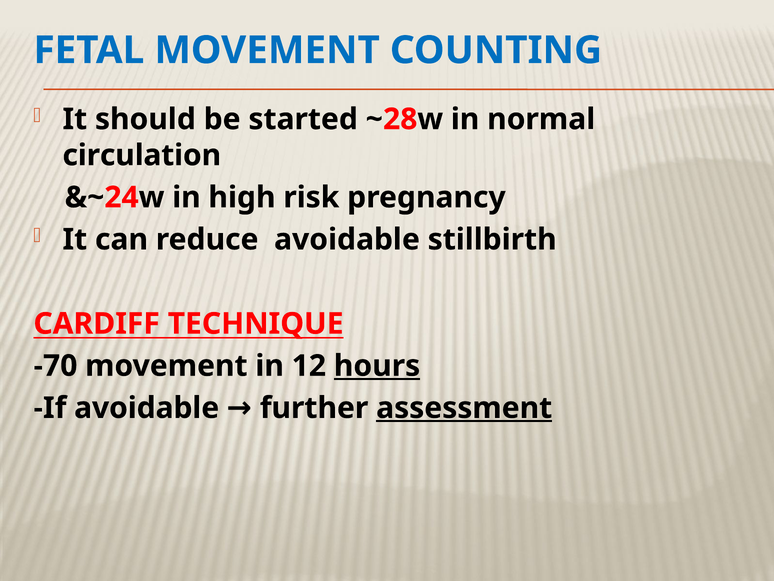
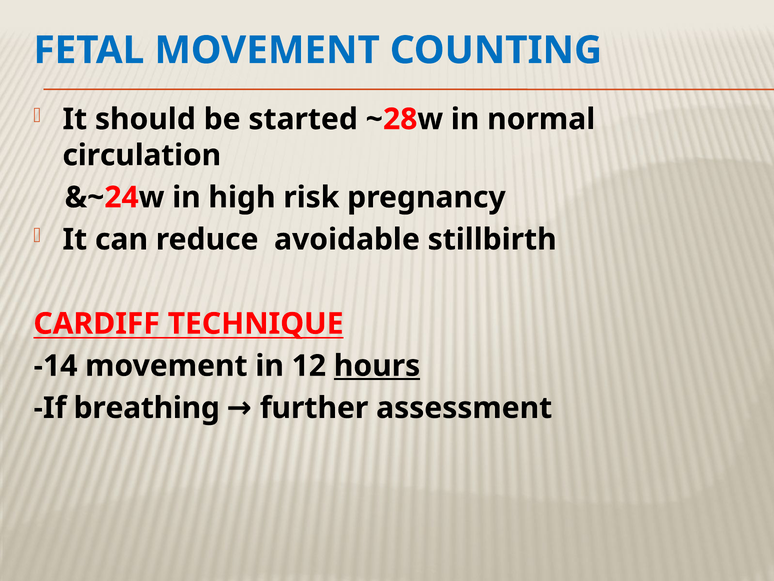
-70: -70 -> -14
If avoidable: avoidable -> breathing
assessment underline: present -> none
